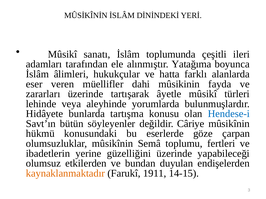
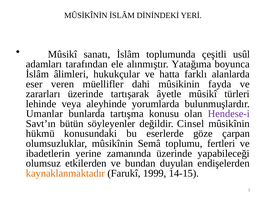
ileri: ileri -> usûl
Hidâyete: Hidâyete -> Umanlar
Hendese-i colour: blue -> purple
Câriye: Câriye -> Cinsel
güzelliğini: güzelliğini -> zamanında
1911: 1911 -> 1999
